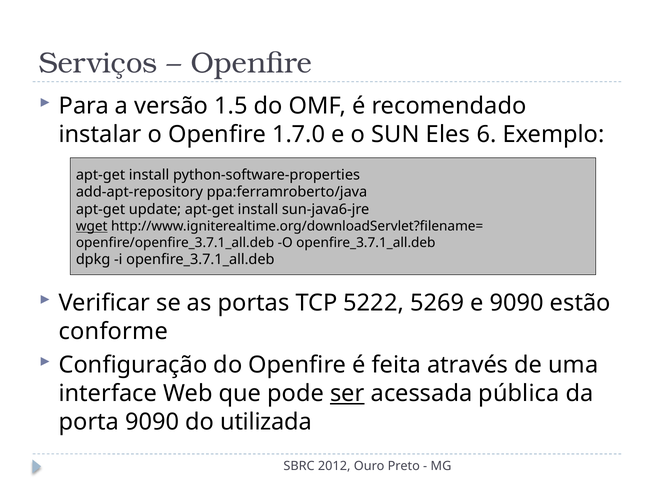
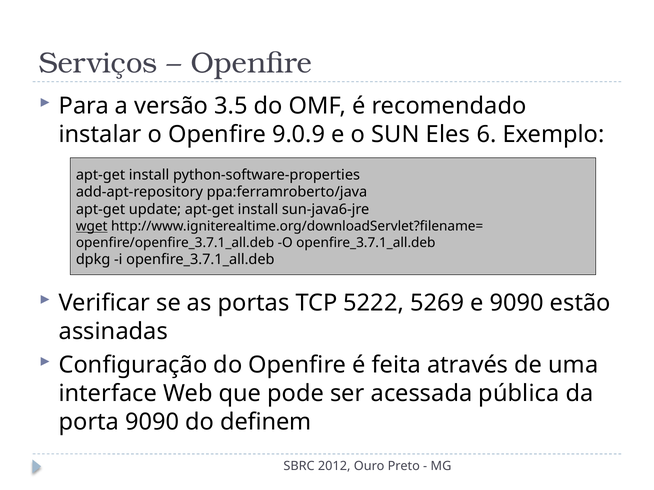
1.5: 1.5 -> 3.5
1.7.0: 1.7.0 -> 9.0.9
conforme: conforme -> assinadas
ser underline: present -> none
utilizada: utilizada -> definem
